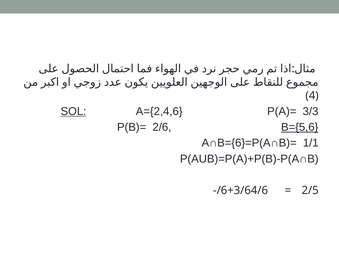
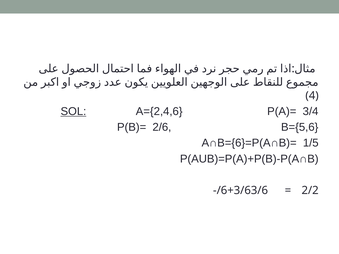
3/3: 3/3 -> 3/4
B={5,6 underline: present -> none
1/1: 1/1 -> 1/5
4/6: 4/6 -> 3/6
2/5: 2/5 -> 2/2
